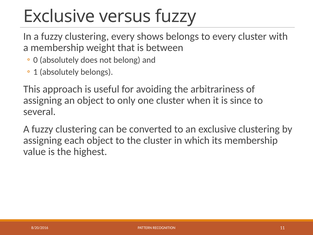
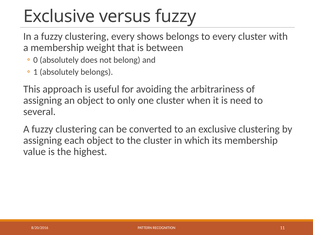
since: since -> need
